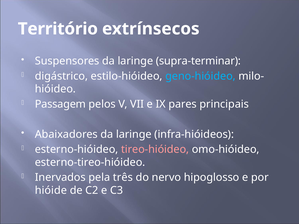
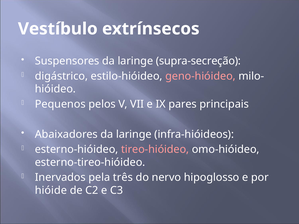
Território: Território -> Vestíbulo
supra-terminar: supra-terminar -> supra-secreção
geno-hióideo colour: light blue -> pink
Passagem: Passagem -> Pequenos
